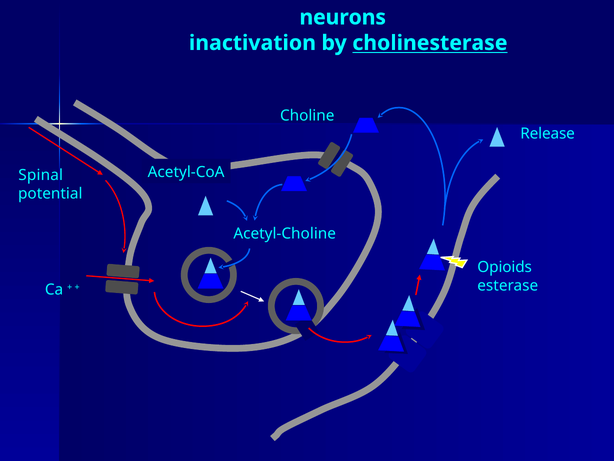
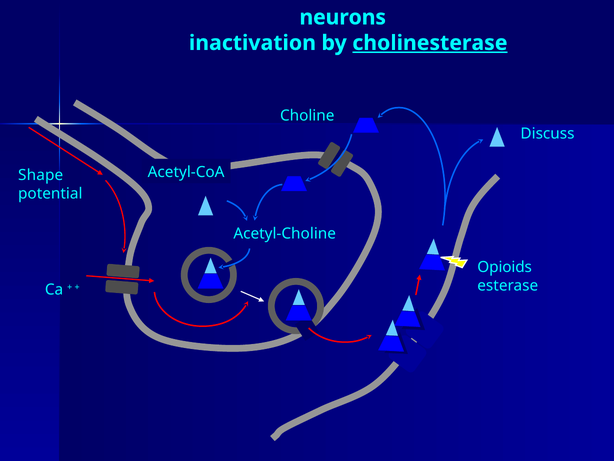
cholinesterase underline: none -> present
Release: Release -> Discuss
Spinal: Spinal -> Shape
